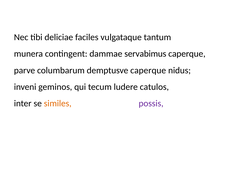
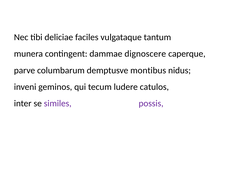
dammae servabimus: servabimus -> dignoscere
demptusve caperque: caperque -> montibus
similes colour: orange -> purple
